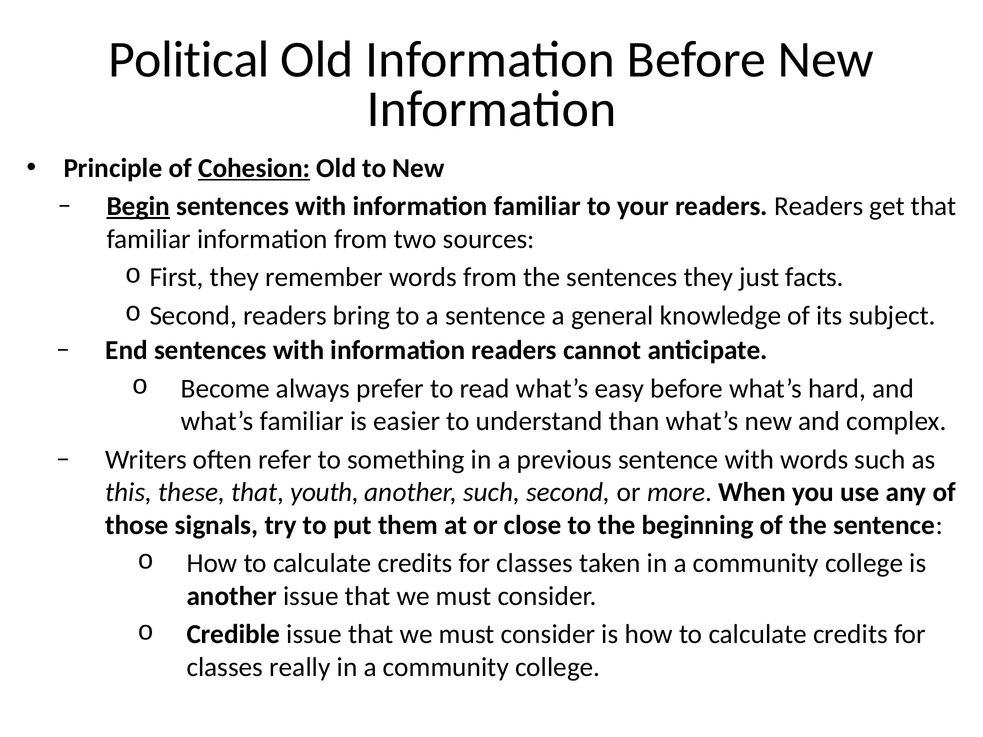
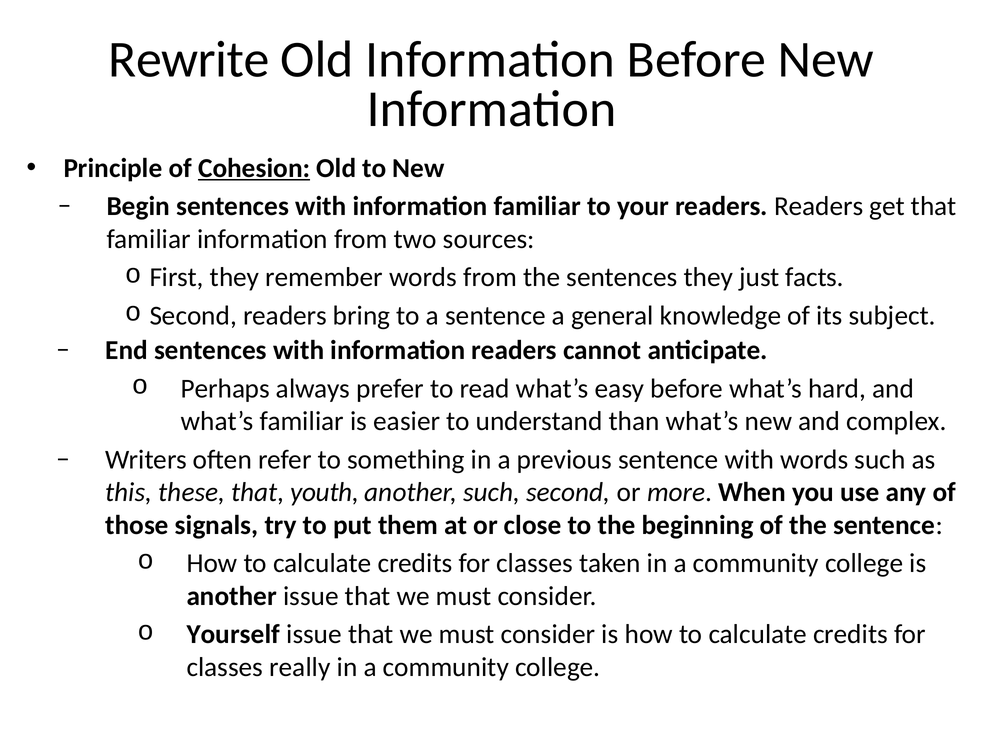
Political: Political -> Rewrite
Begin underline: present -> none
Become: Become -> Perhaps
Credible: Credible -> Yourself
